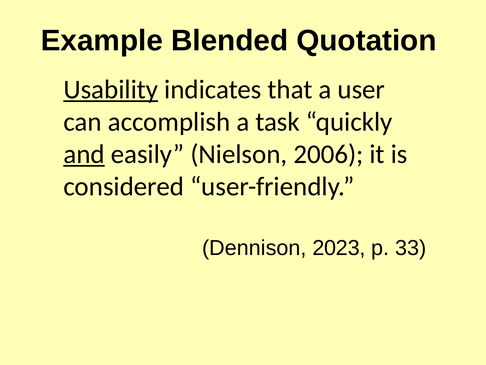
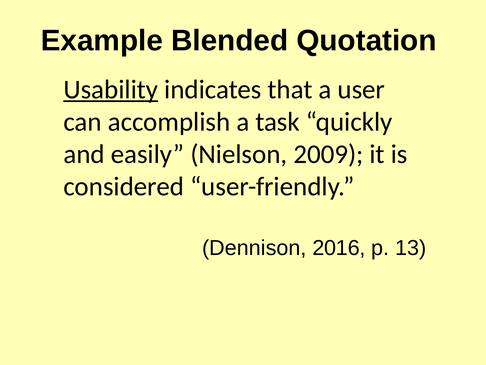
and underline: present -> none
2006: 2006 -> 2009
2023: 2023 -> 2016
33: 33 -> 13
